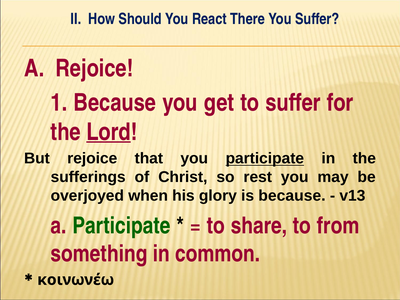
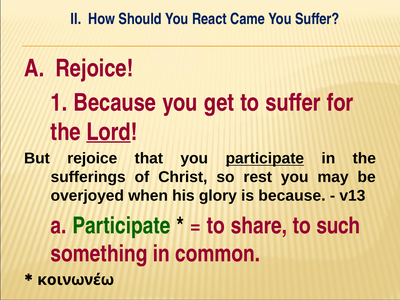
There: There -> Came
from: from -> such
